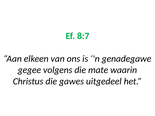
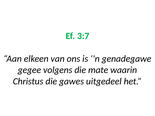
8:7: 8:7 -> 3:7
